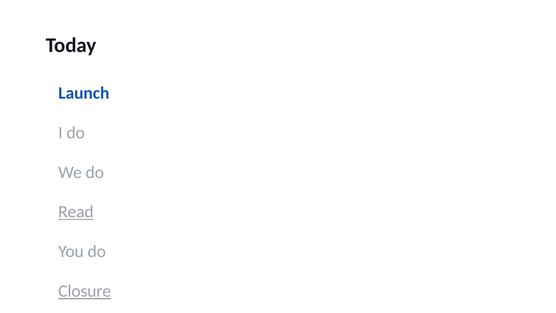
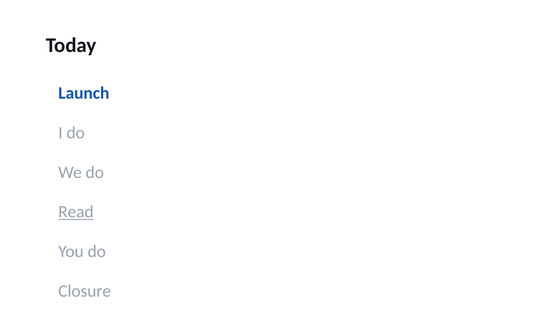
Closure underline: present -> none
